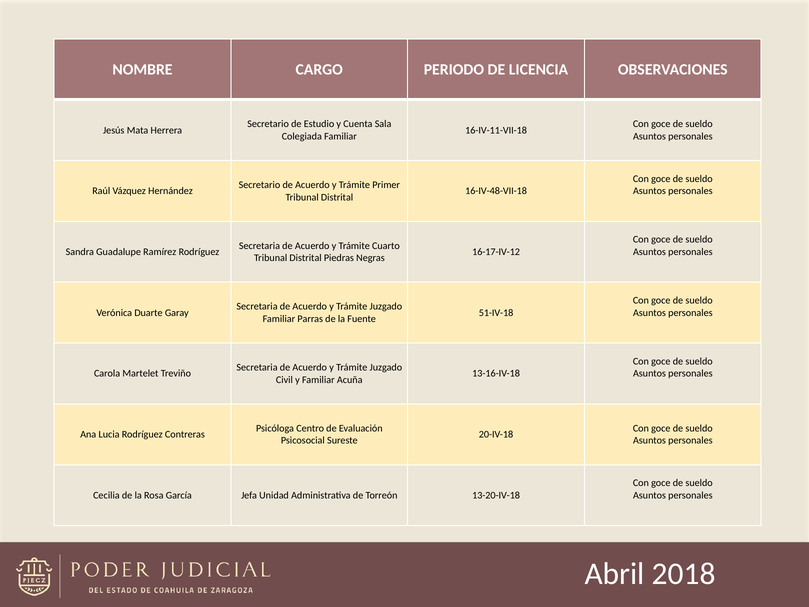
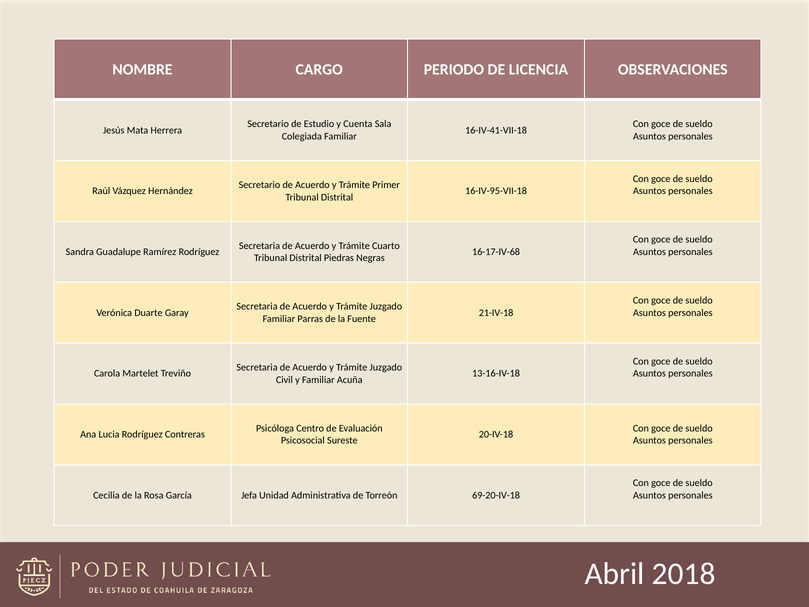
16-IV-11-VII-18: 16-IV-11-VII-18 -> 16-IV-41-VII-18
16-IV-48-VII-18: 16-IV-48-VII-18 -> 16-IV-95-VII-18
16-17-IV-12: 16-17-IV-12 -> 16-17-IV-68
51-IV-18: 51-IV-18 -> 21-IV-18
13-20-IV-18: 13-20-IV-18 -> 69-20-IV-18
